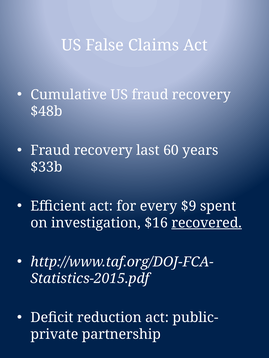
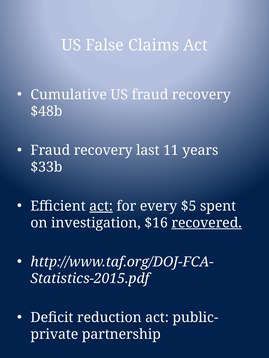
60: 60 -> 11
act at (101, 207) underline: none -> present
$9: $9 -> $5
